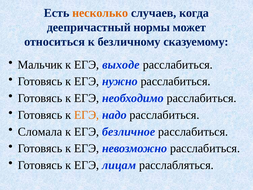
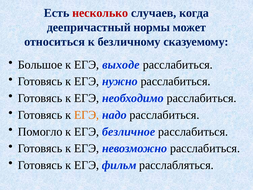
несколько colour: orange -> red
Мальчик: Мальчик -> Большое
Сломала: Сломала -> Помогло
лицам: лицам -> фильм
